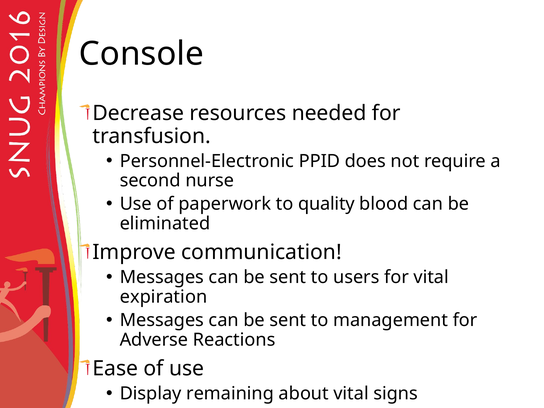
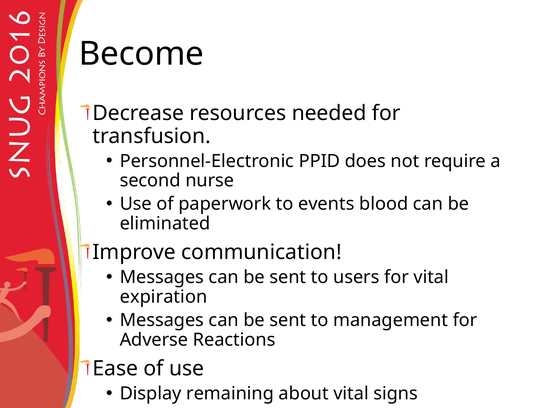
Console: Console -> Become
quality: quality -> events
